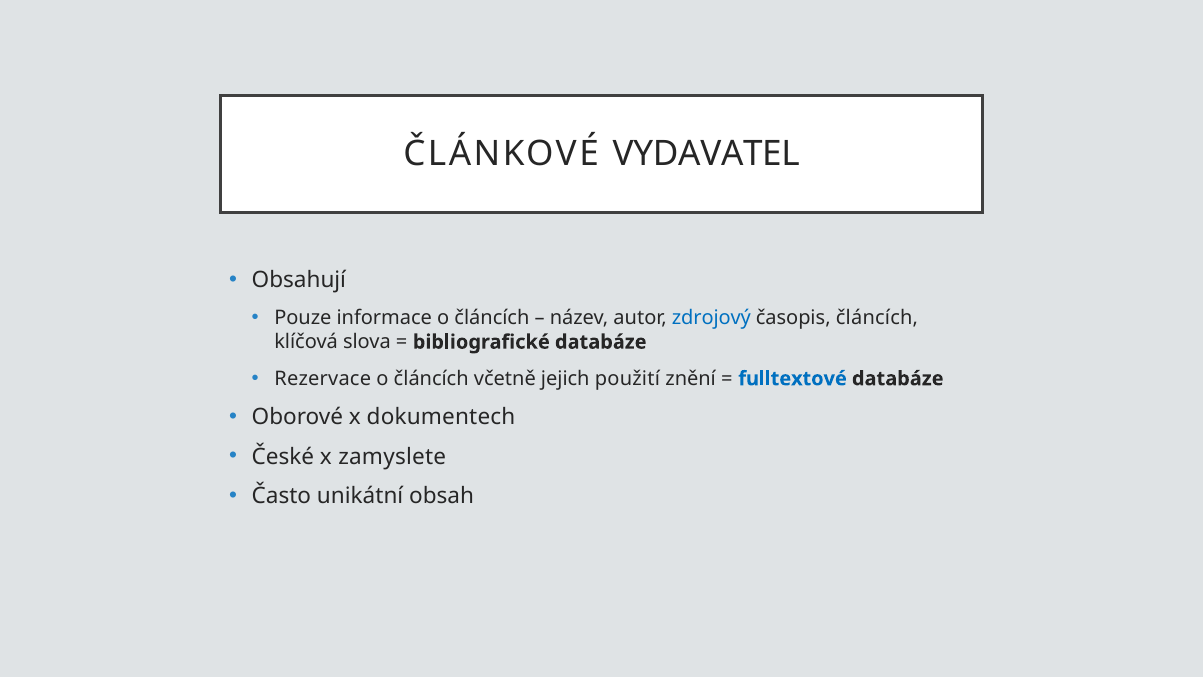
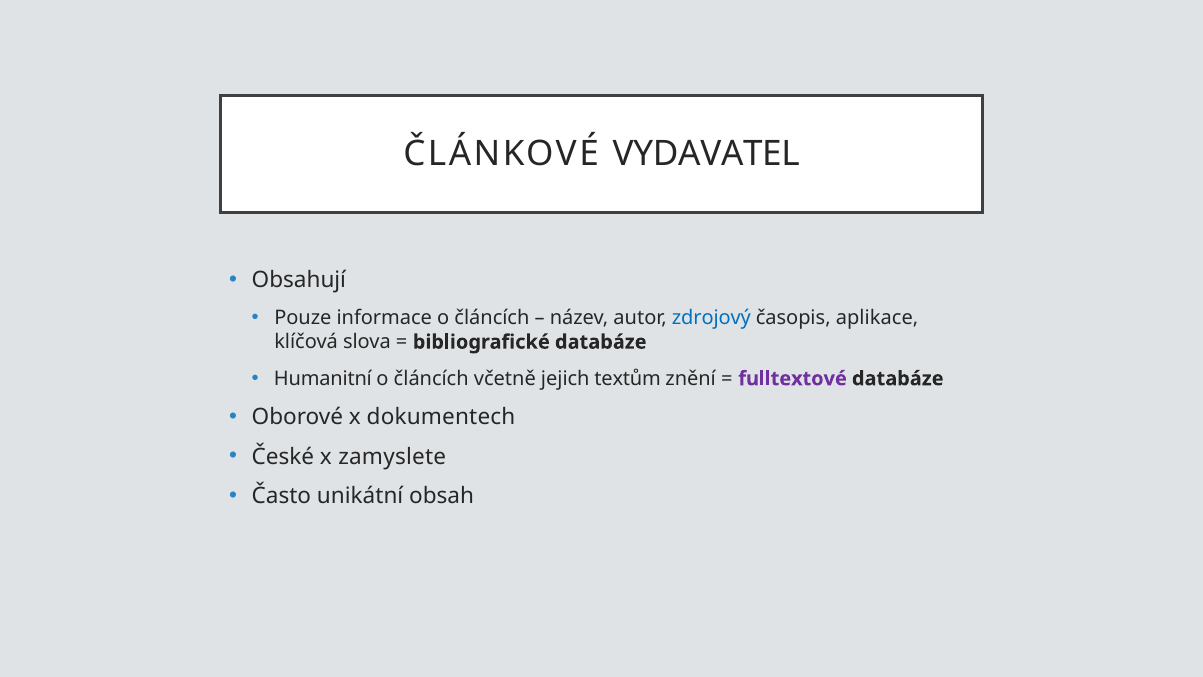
časopis článcích: článcích -> aplikace
Rezervace: Rezervace -> Humanitní
použití: použití -> textům
fulltextové colour: blue -> purple
